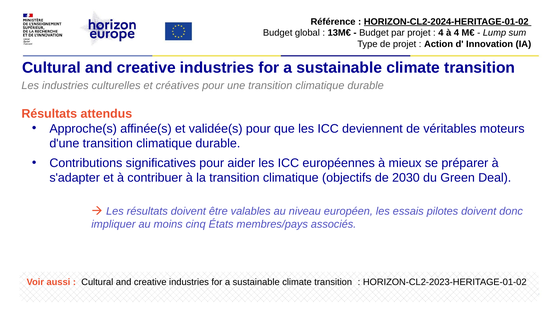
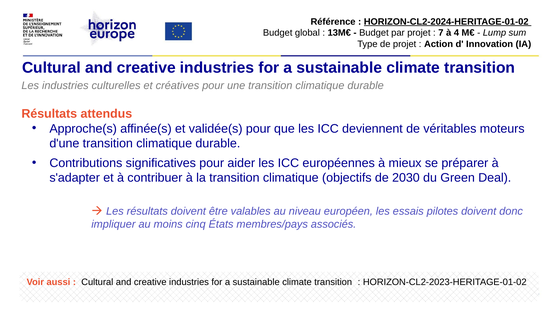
4 at (441, 33): 4 -> 7
